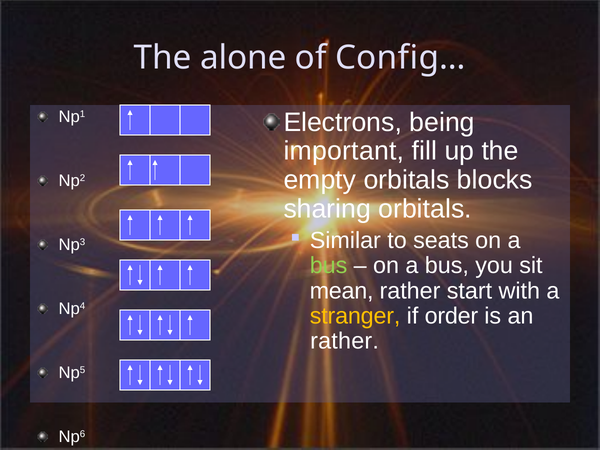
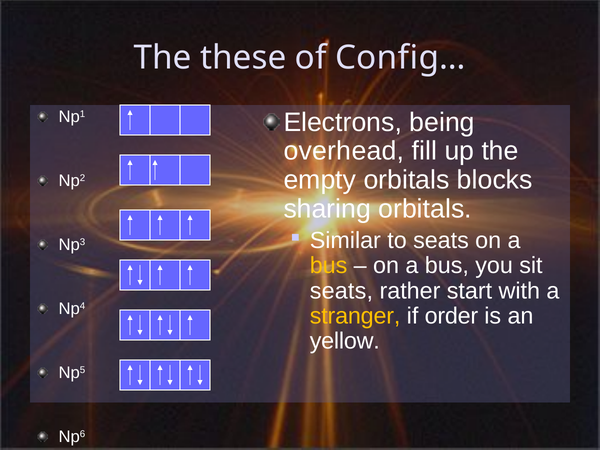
alone: alone -> these
important: important -> overhead
bus at (329, 266) colour: light green -> yellow
mean at (342, 291): mean -> seats
rather at (345, 341): rather -> yellow
